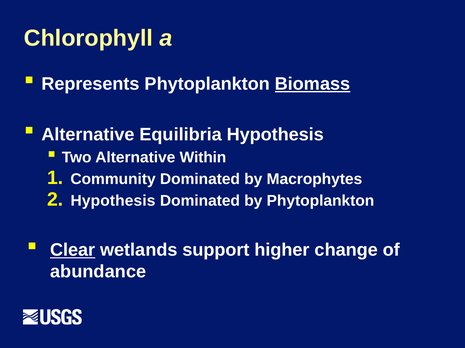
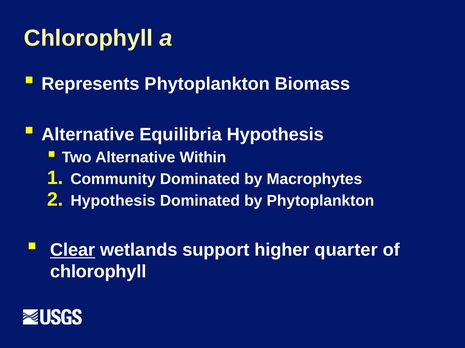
Biomass underline: present -> none
change: change -> quarter
abundance at (98, 272): abundance -> chlorophyll
